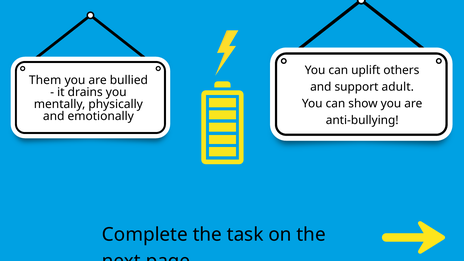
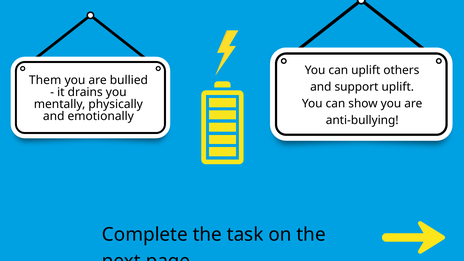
support adult: adult -> uplift
